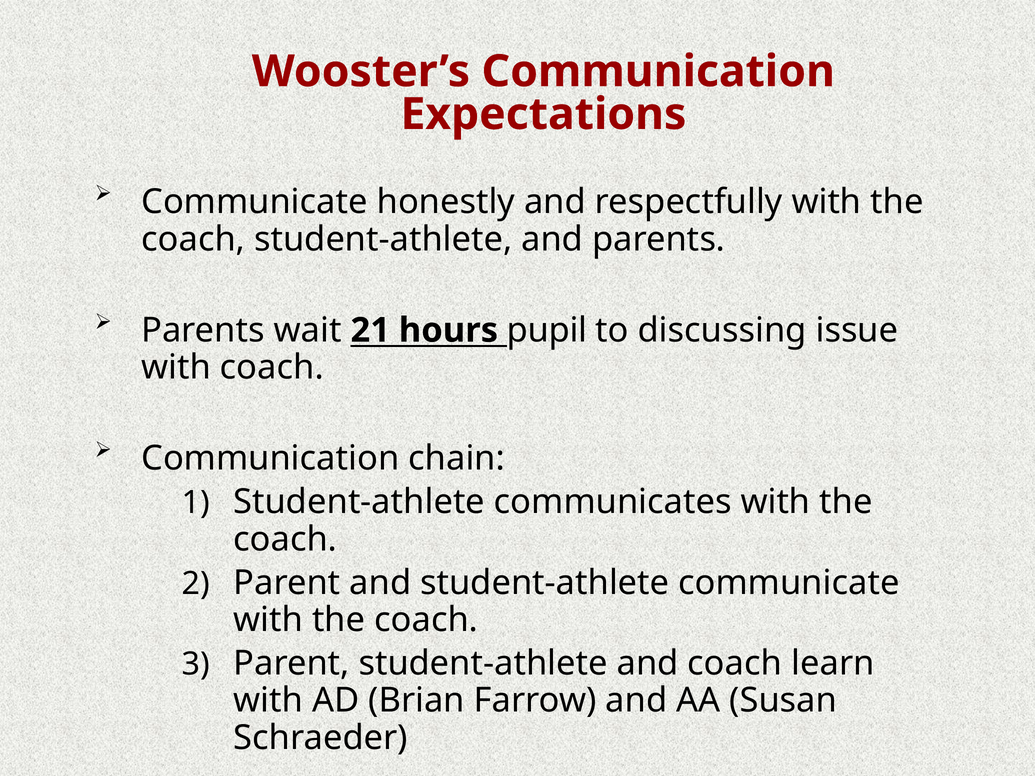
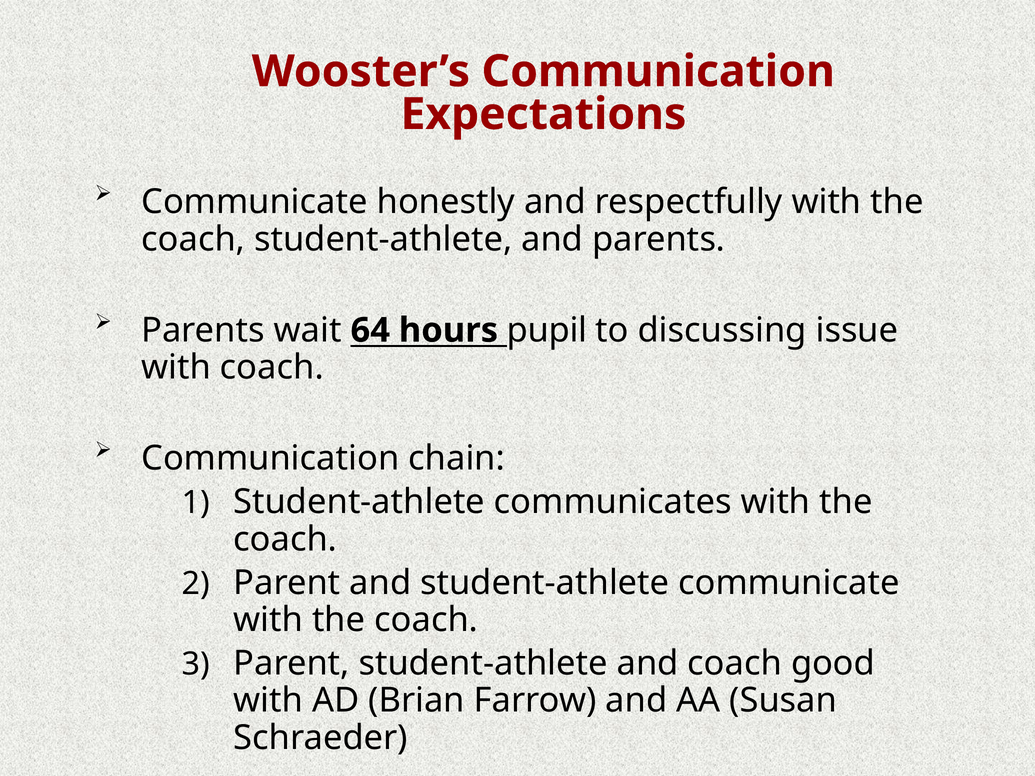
21: 21 -> 64
learn: learn -> good
